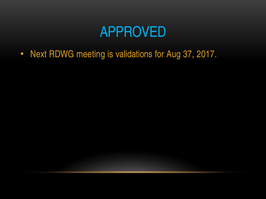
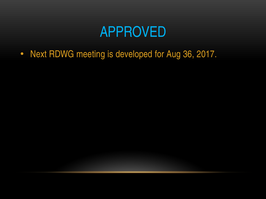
validations: validations -> developed
37: 37 -> 36
